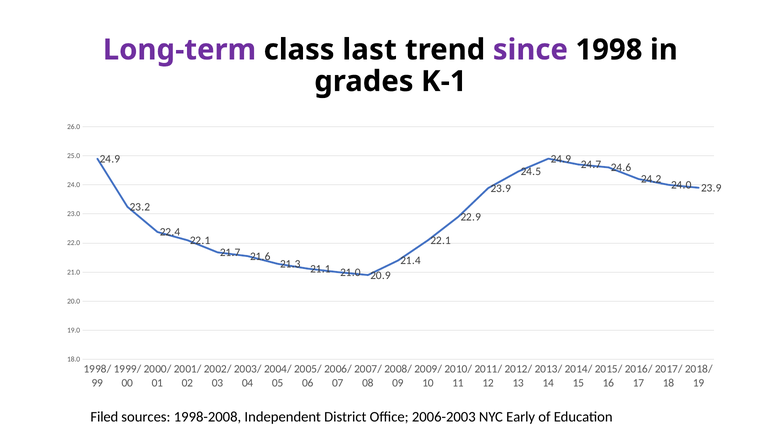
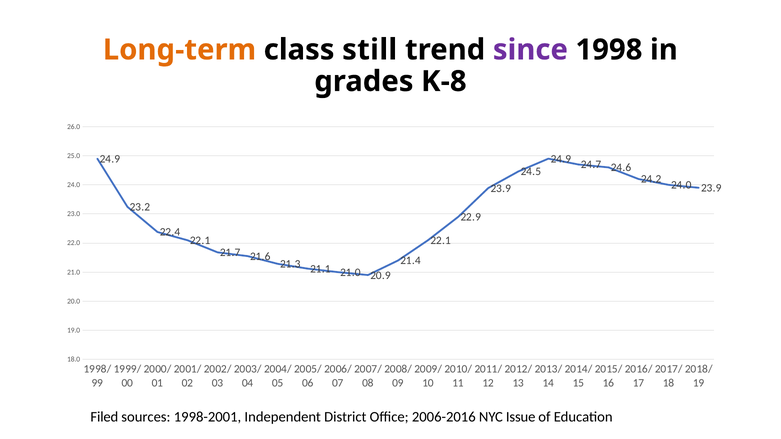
Long-term colour: purple -> orange
last: last -> still
K-1: K-1 -> K-8
1998-2008: 1998-2008 -> 1998-2001
2006-2003: 2006-2003 -> 2006-2016
Early: Early -> Issue
